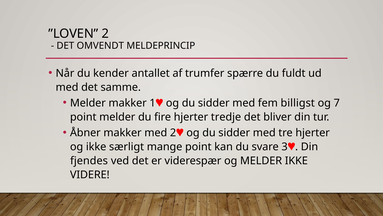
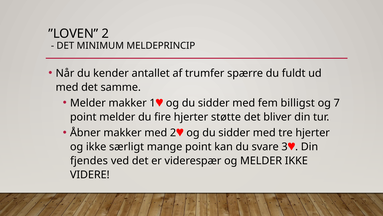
OMVENDT: OMVENDT -> MINIMUM
tredje: tredje -> støtte
